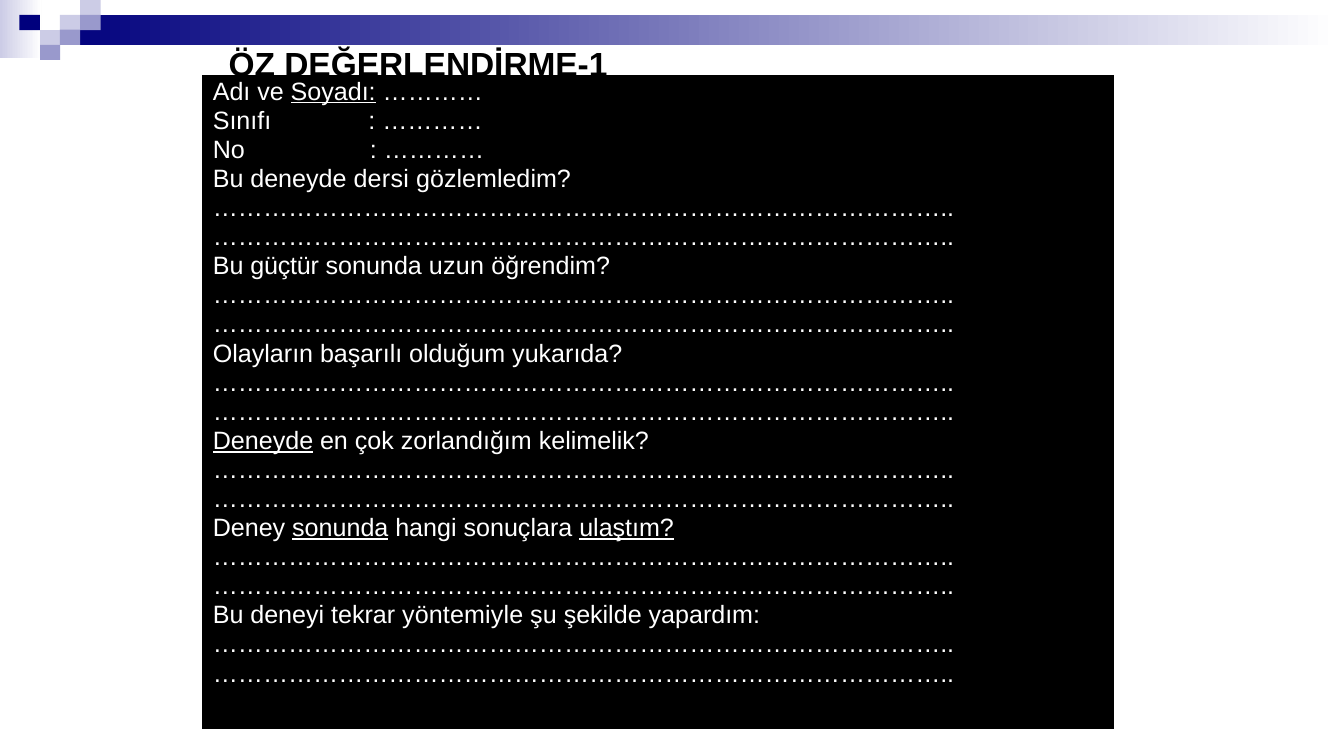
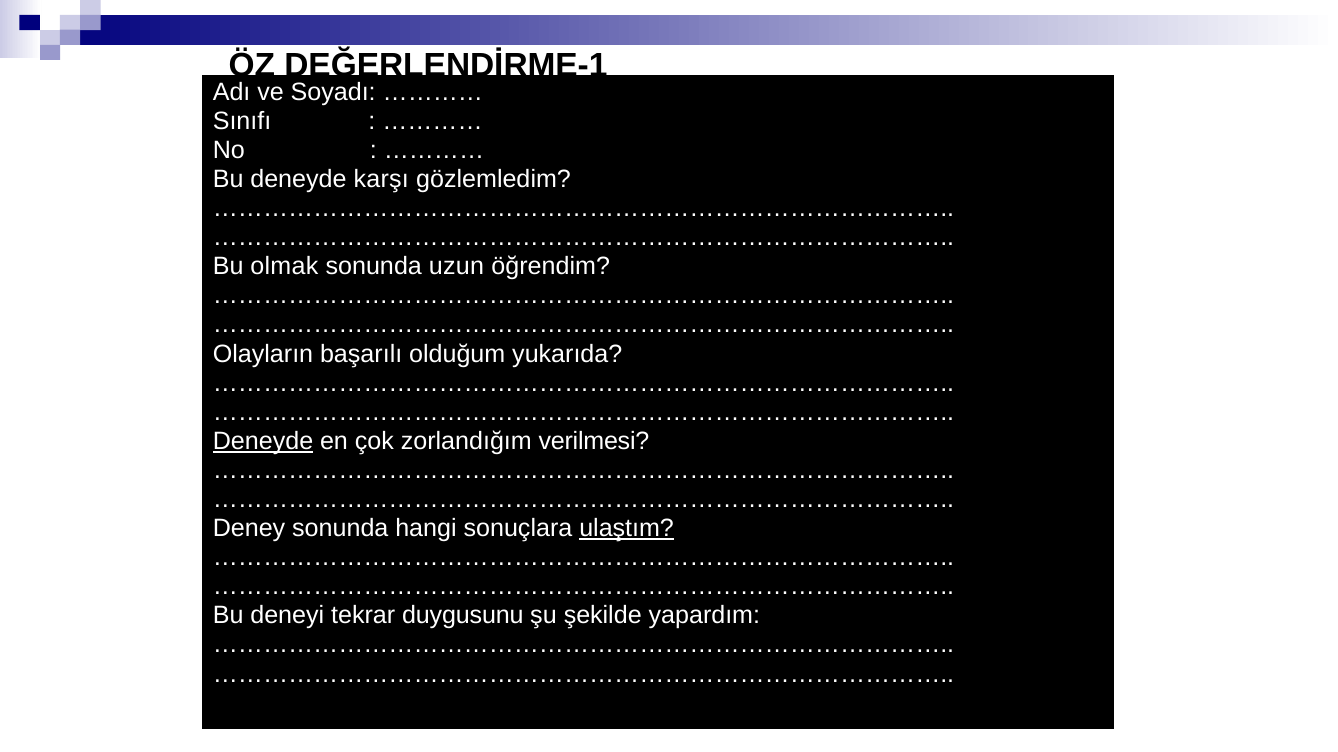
Soyadı underline: present -> none
dersi: dersi -> karşı
güçtür: güçtür -> olmak
kelimelik: kelimelik -> verilmesi
sonunda at (340, 529) underline: present -> none
yöntemiyle: yöntemiyle -> duygusunu
